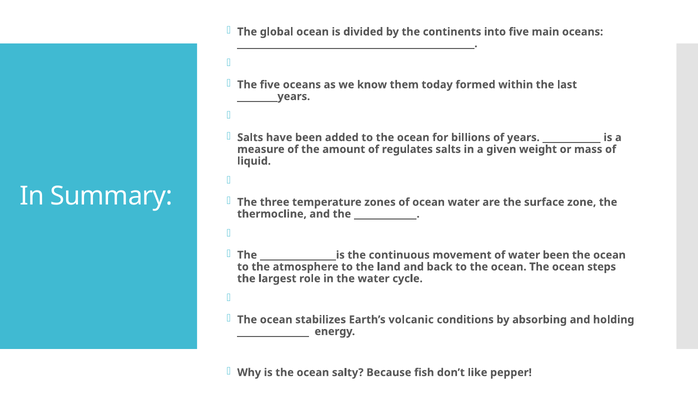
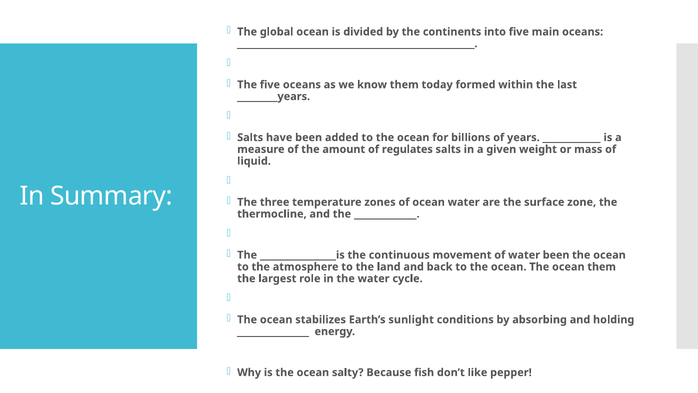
ocean steps: steps -> them
volcanic: volcanic -> sunlight
